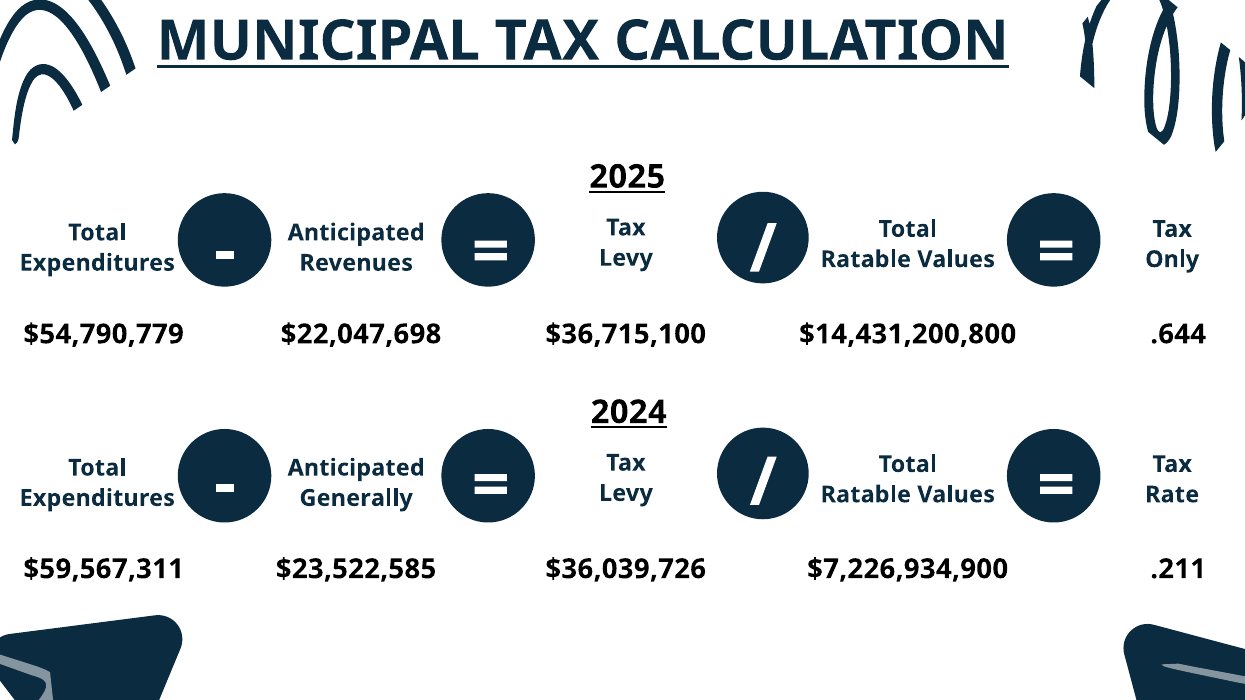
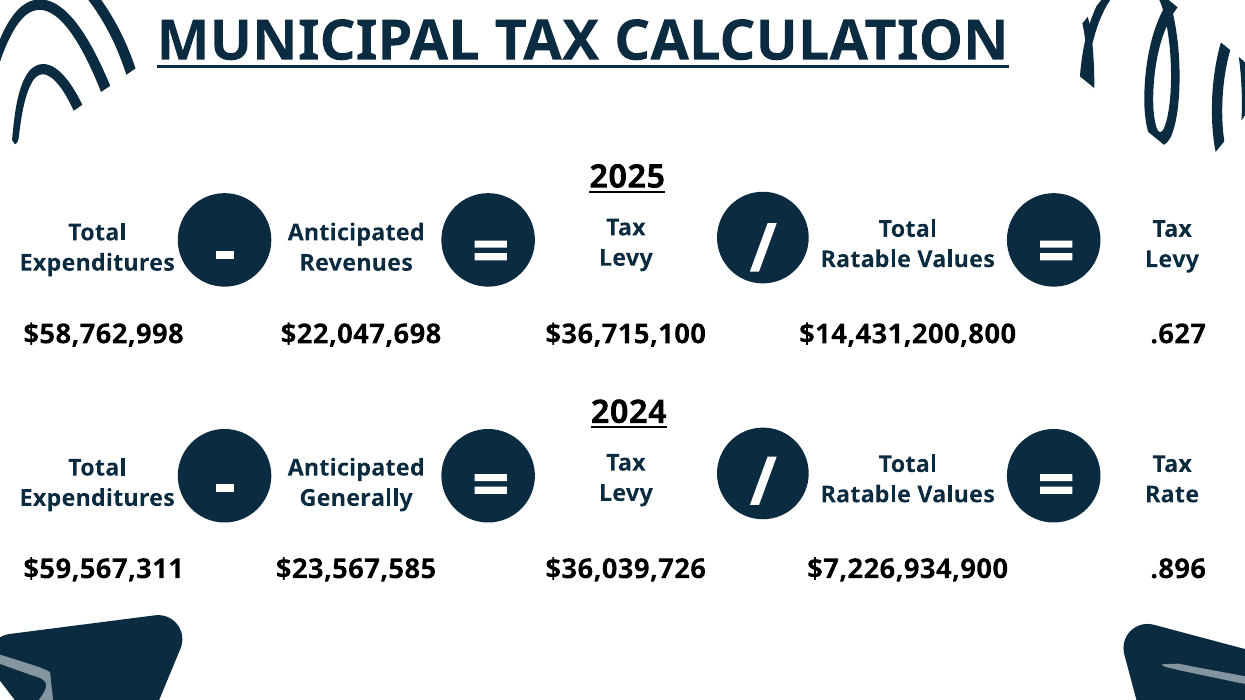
Only at (1172, 260): Only -> Levy
$54,790,779: $54,790,779 -> $58,762,998
.644: .644 -> .627
$23,522,585: $23,522,585 -> $23,567,585
.211: .211 -> .896
